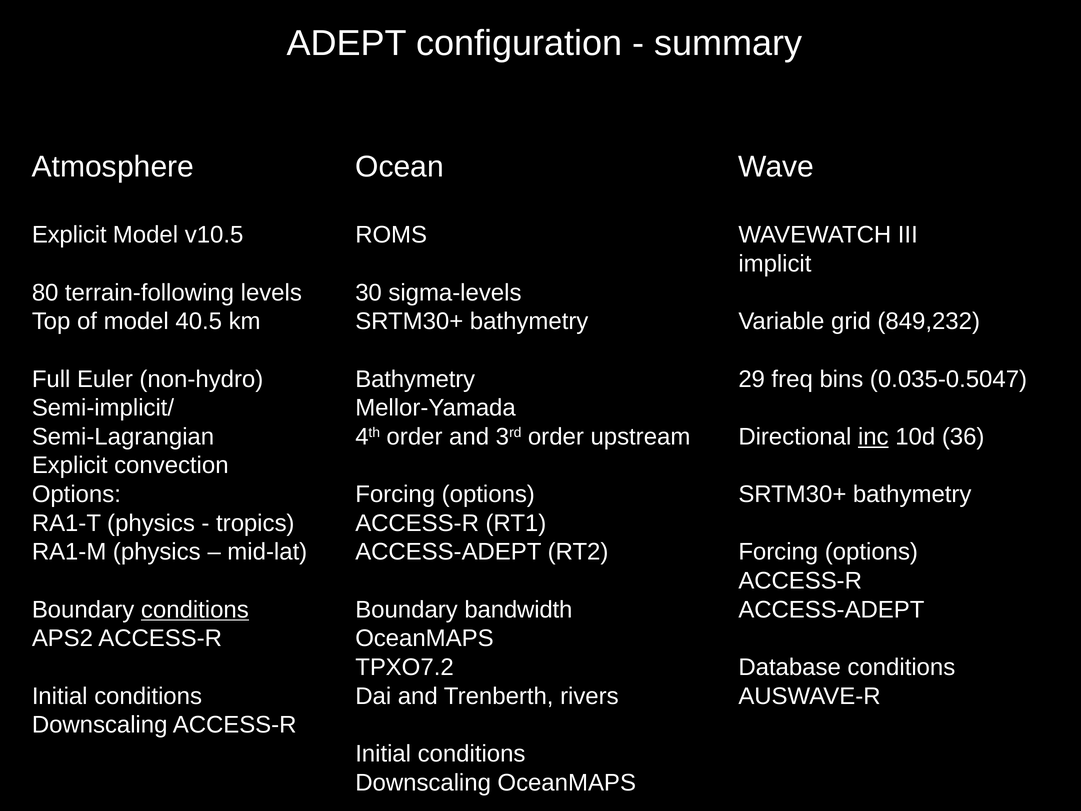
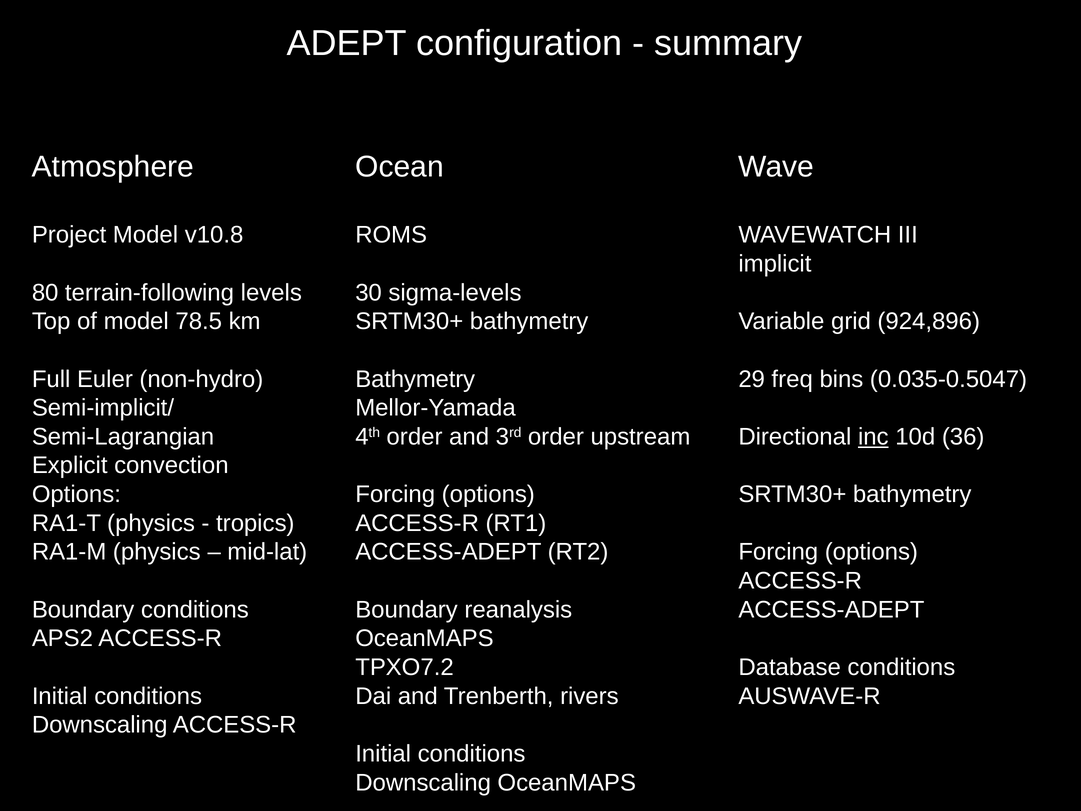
Explicit at (69, 235): Explicit -> Project
v10.5: v10.5 -> v10.8
40.5: 40.5 -> 78.5
849,232: 849,232 -> 924,896
conditions at (195, 609) underline: present -> none
bandwidth: bandwidth -> reanalysis
